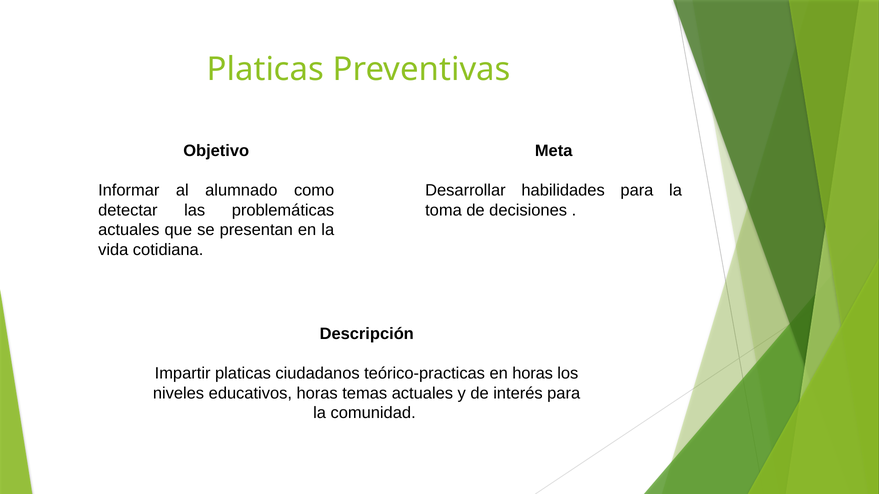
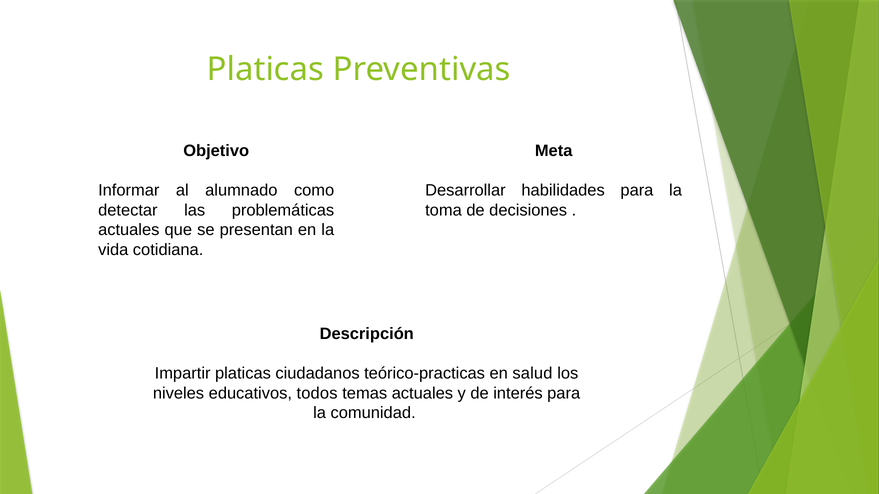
en horas: horas -> salud
educativos horas: horas -> todos
